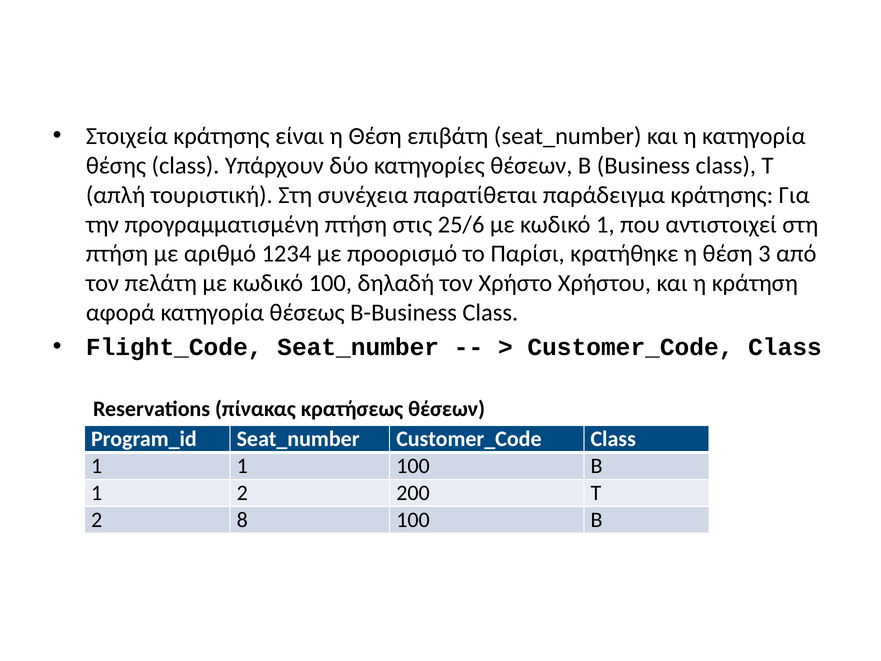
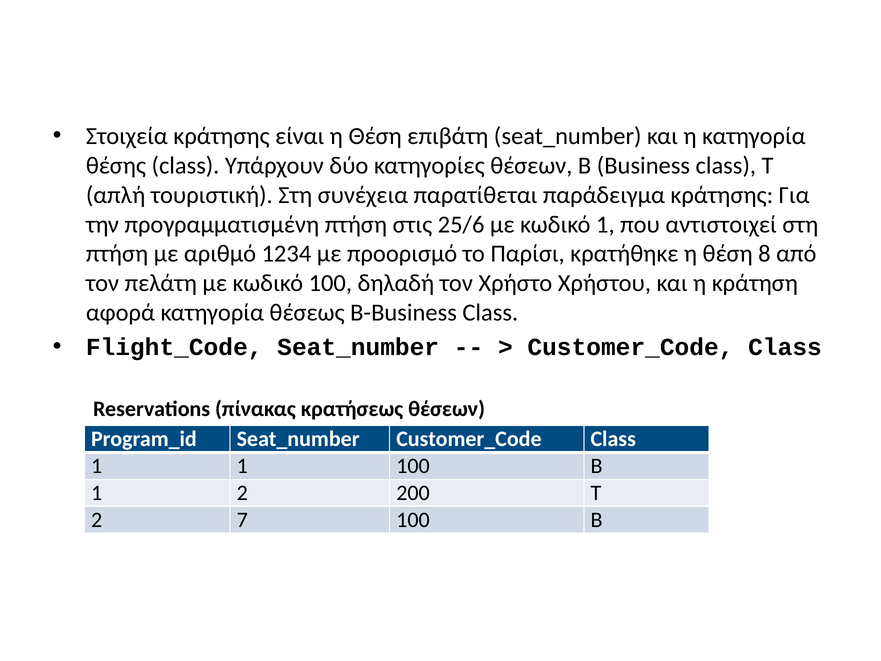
3: 3 -> 8
8: 8 -> 7
